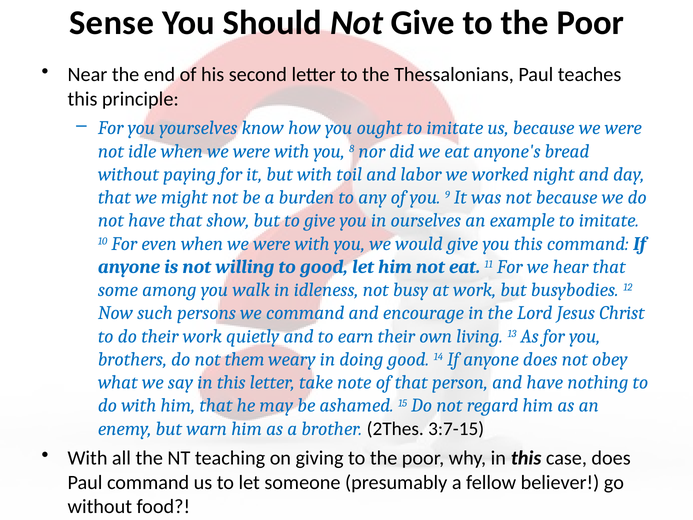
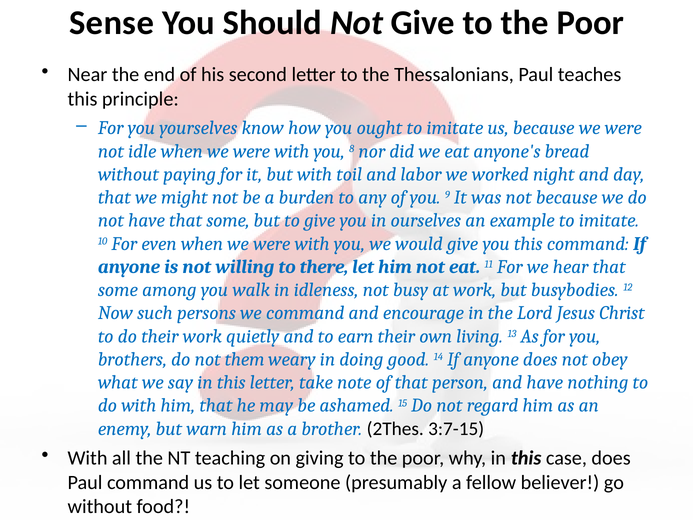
have that show: show -> some
to good: good -> there
